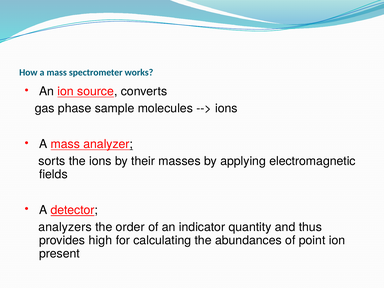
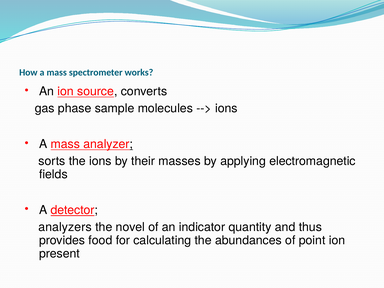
order: order -> novel
high: high -> food
